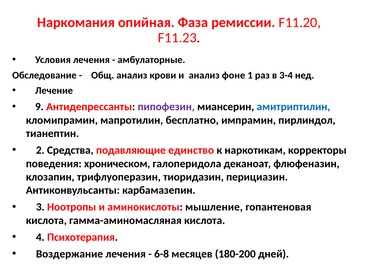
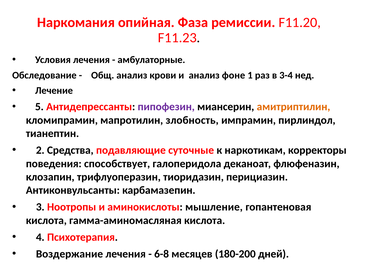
9: 9 -> 5
амитриптилин colour: blue -> orange
бесплатно: бесплатно -> злобность
единство: единство -> суточные
хроническом: хроническом -> способствует
